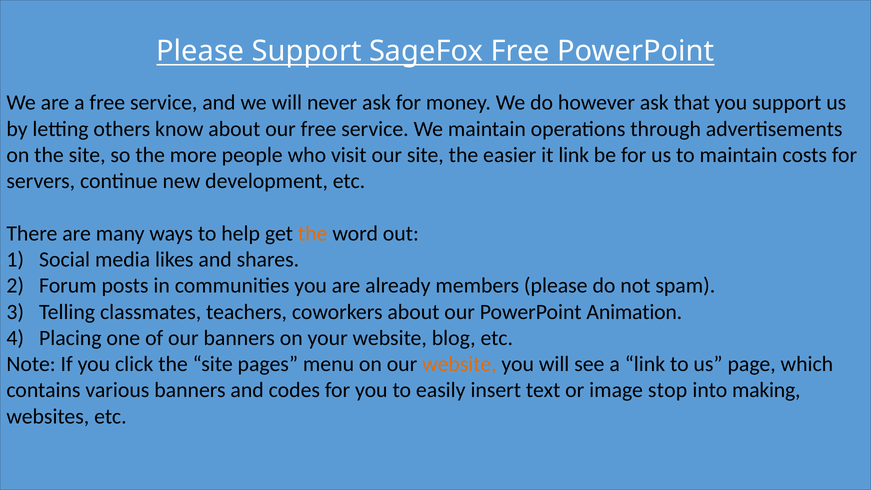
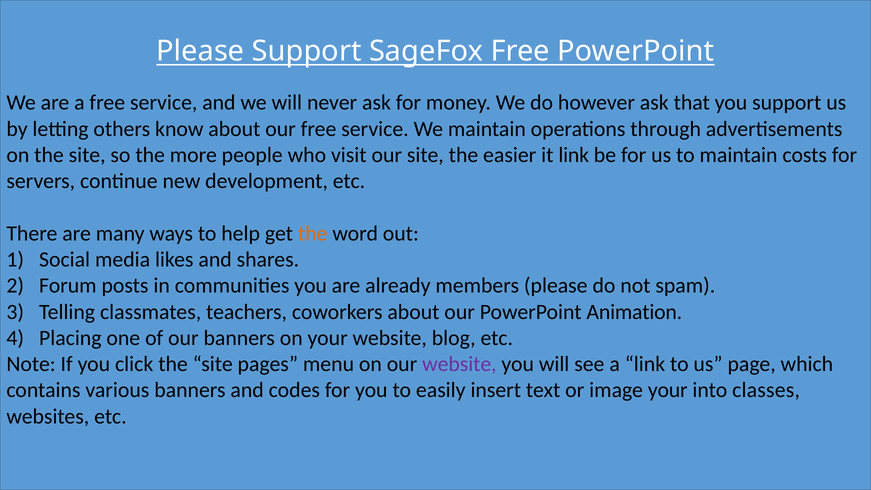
website at (459, 364) colour: orange -> purple
image stop: stop -> your
making: making -> classes
